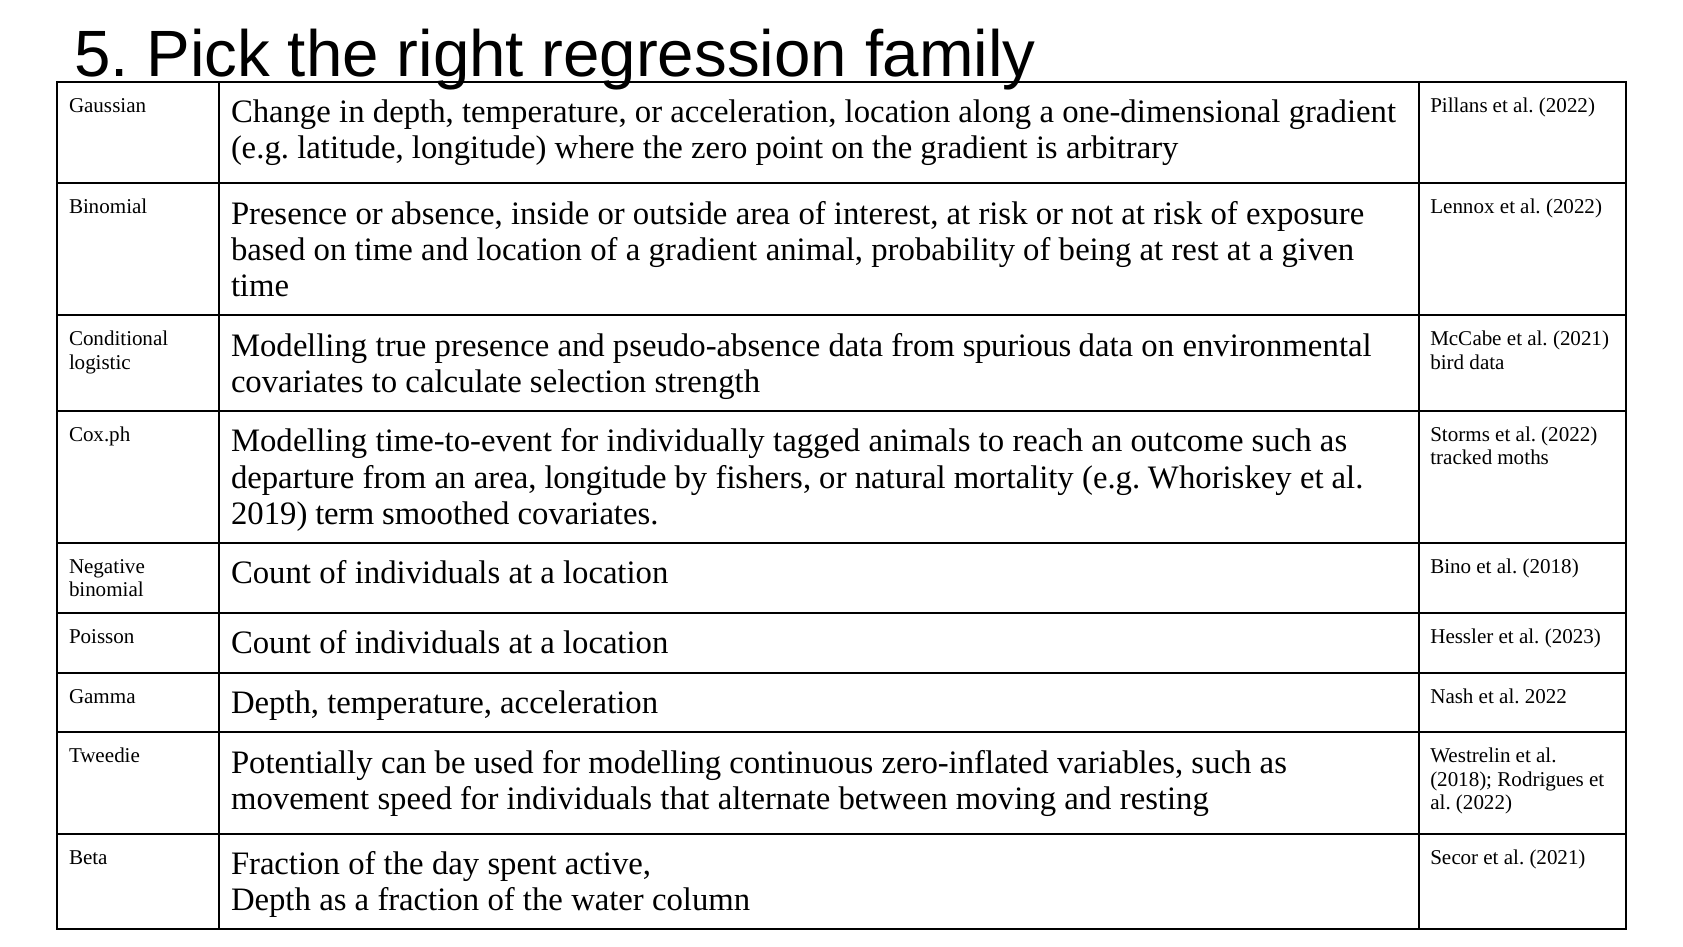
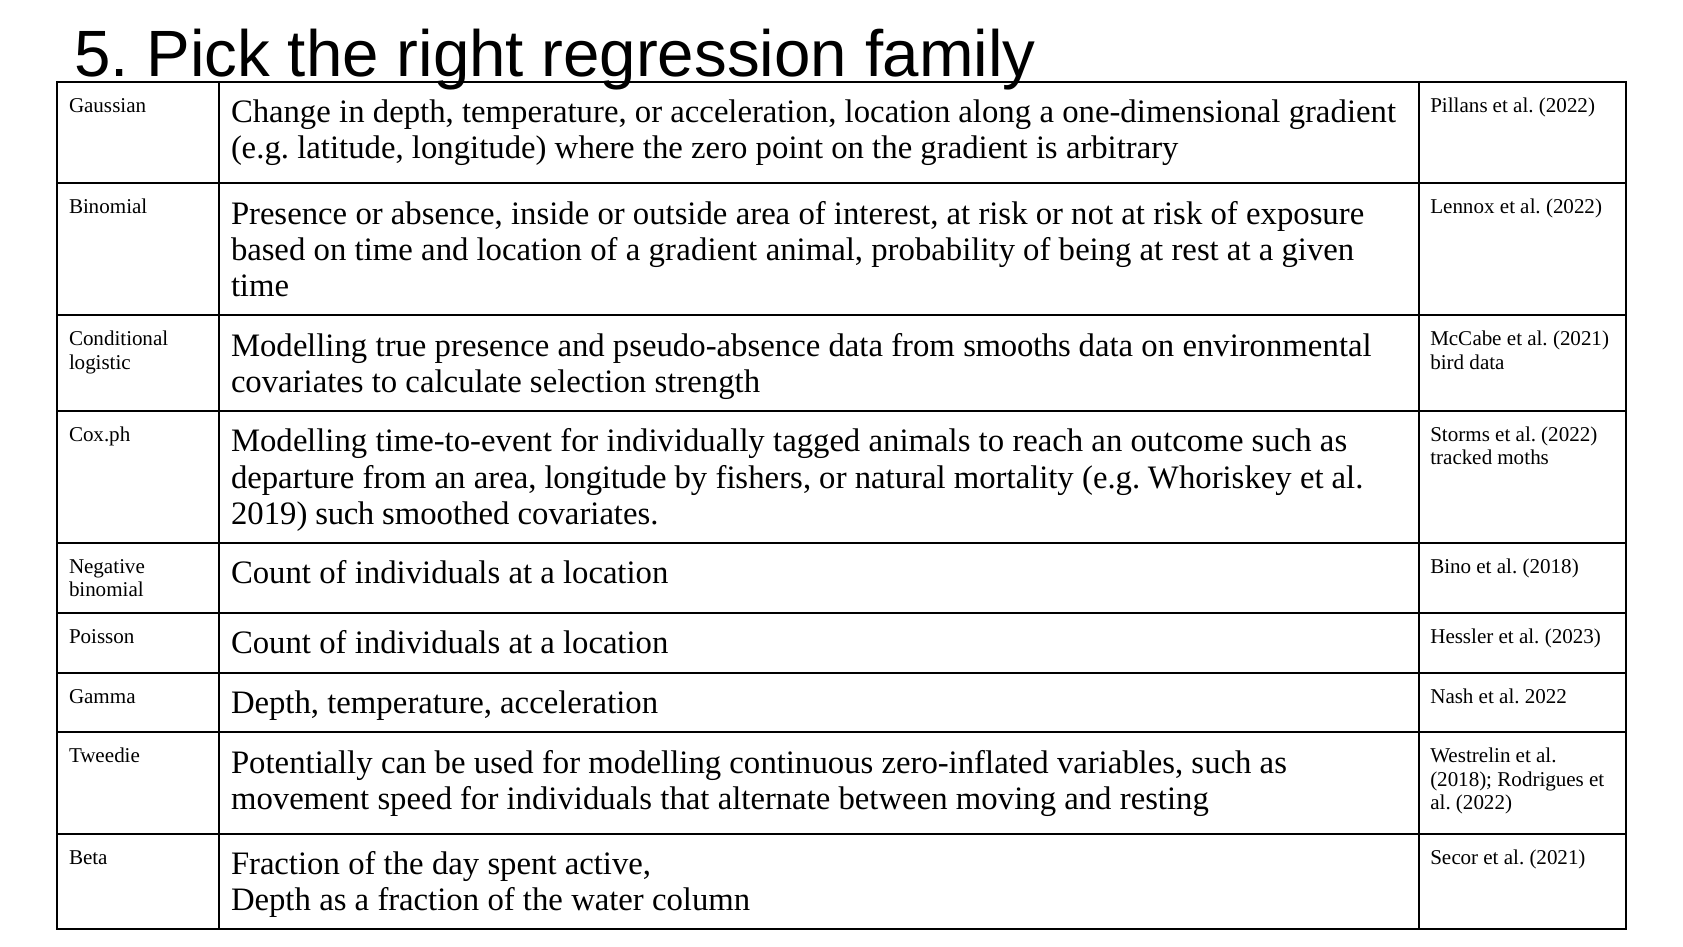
spurious: spurious -> smooths
2019 term: term -> such
